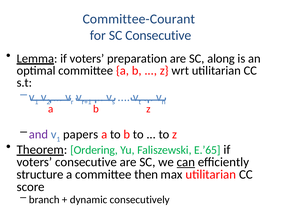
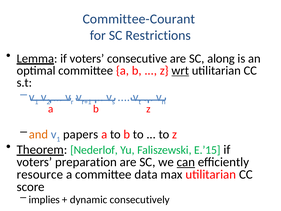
SC Consecutive: Consecutive -> Restrictions
preparation: preparation -> consecutive
wrt underline: none -> present
and colour: purple -> orange
Ordering: Ordering -> Nederlof
E.’65: E.’65 -> E.’15
voters consecutive: consecutive -> preparation
structure: structure -> resource
then: then -> data
branch: branch -> implies
